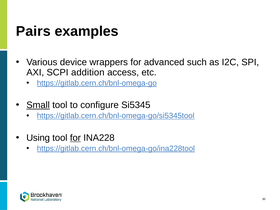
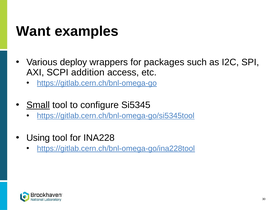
Pairs: Pairs -> Want
device: device -> deploy
advanced: advanced -> packages
for at (75, 138) underline: present -> none
